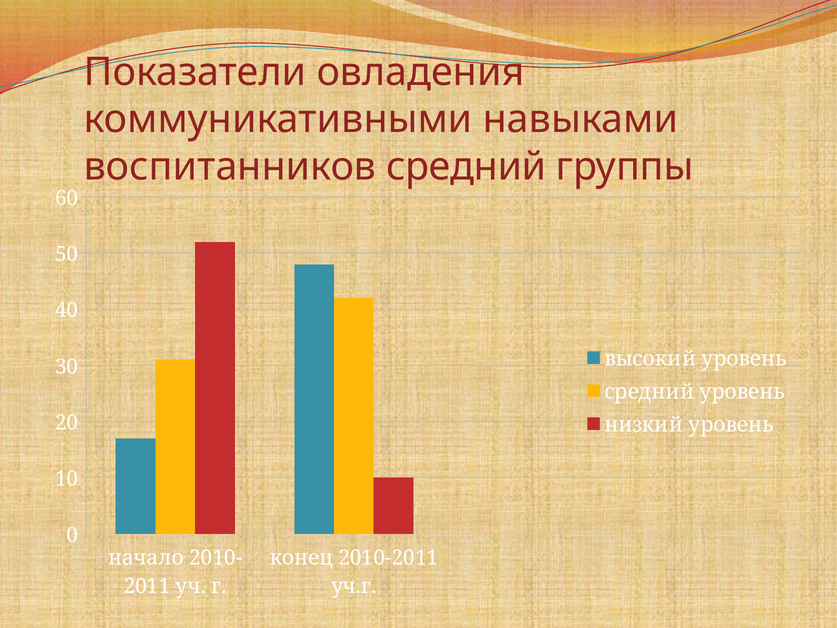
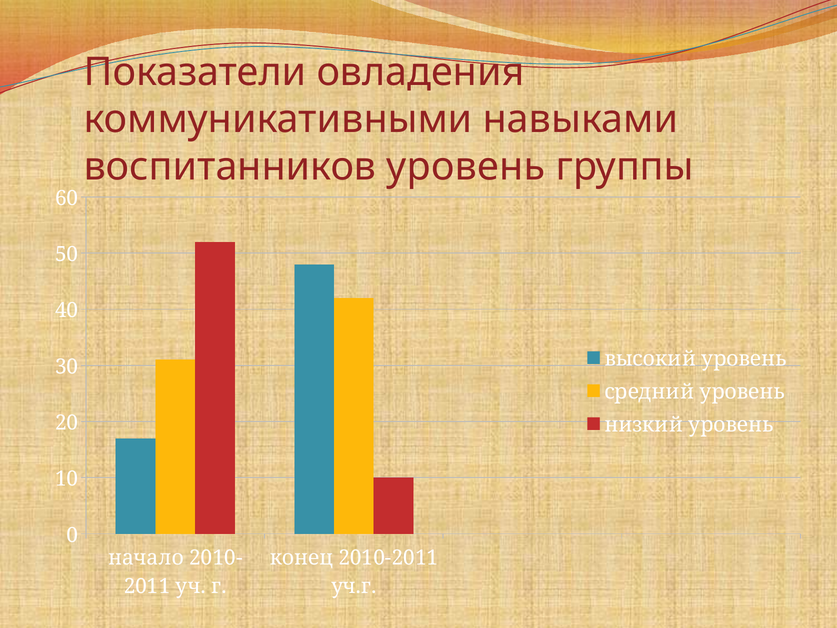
воспитанников средний: средний -> уровень
